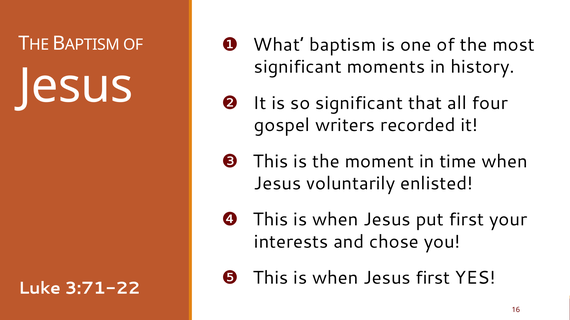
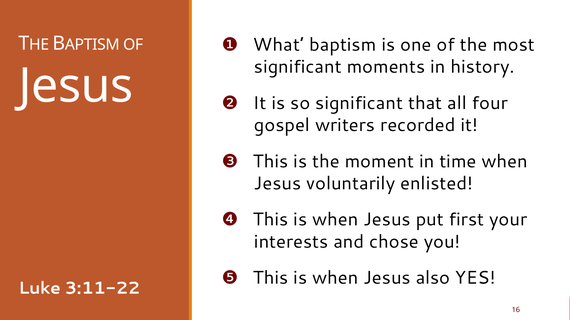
Jesus first: first -> also
3:71-22: 3:71-22 -> 3:11-22
